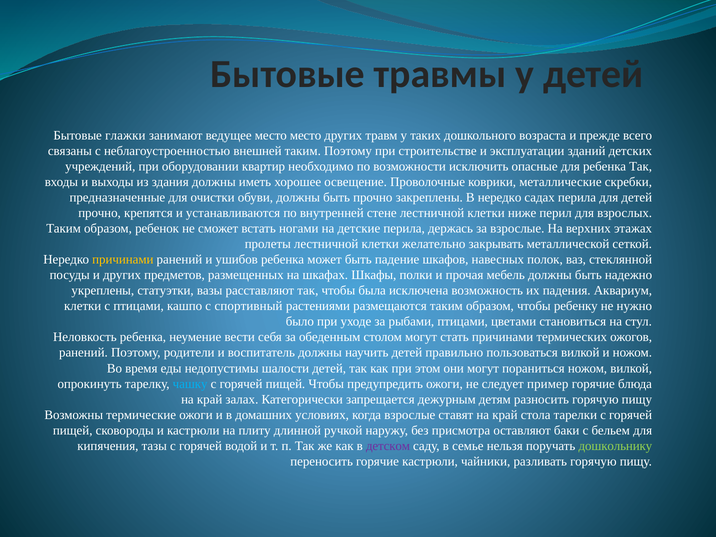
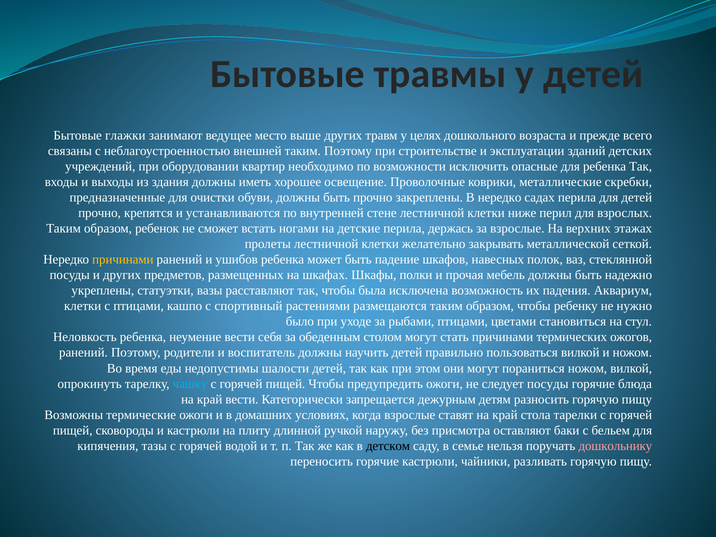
место место: место -> выше
таких: таких -> целях
следует пример: пример -> посуды
край залах: залах -> вести
детском colour: purple -> black
дошкольнику colour: light green -> pink
